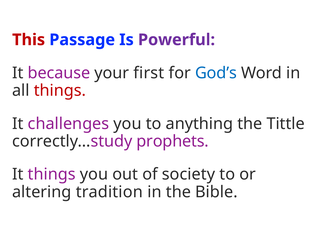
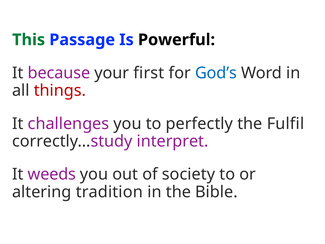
This colour: red -> green
Powerful colour: purple -> black
anything: anything -> perfectly
Tittle: Tittle -> Fulfil
prophets: prophets -> interpret
It things: things -> weeds
